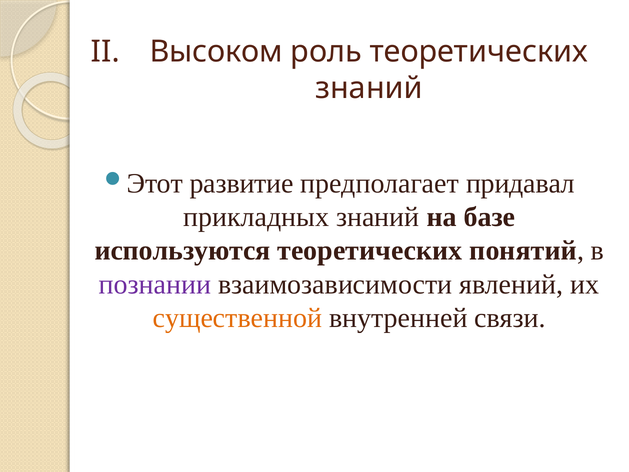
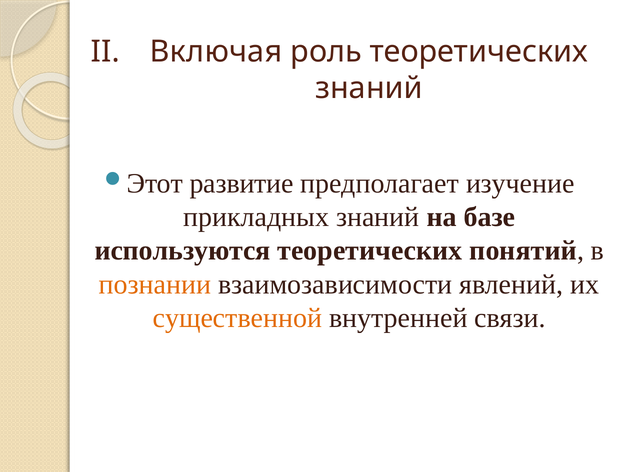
Высоком: Высоком -> Включая
придавал: придавал -> изучение
познании colour: purple -> orange
